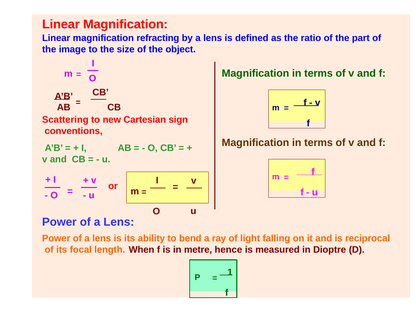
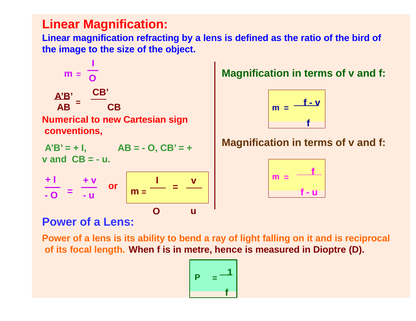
part: part -> bird
Scattering: Scattering -> Numerical
